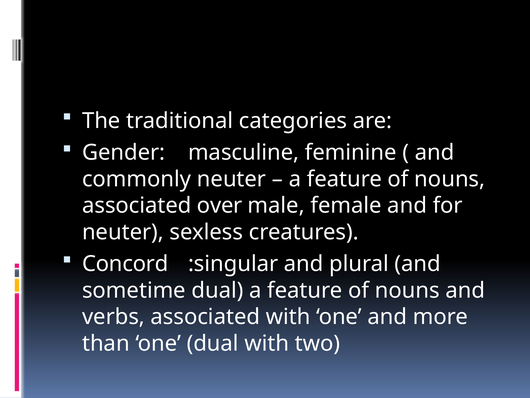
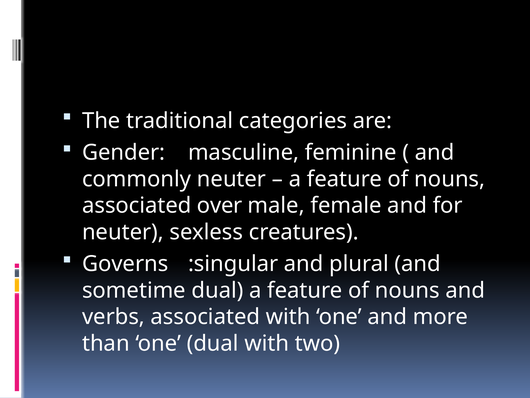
Concord: Concord -> Governs
